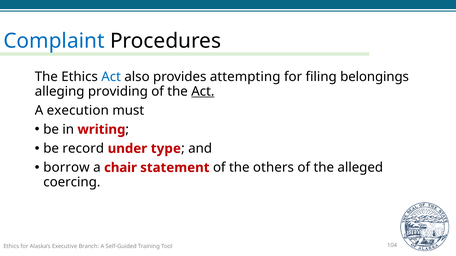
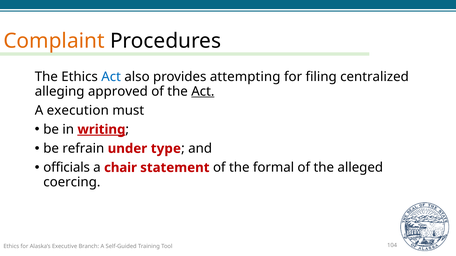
Complaint colour: blue -> orange
belongings: belongings -> centralized
providing: providing -> approved
writing underline: none -> present
record: record -> refrain
borrow: borrow -> officials
others: others -> formal
